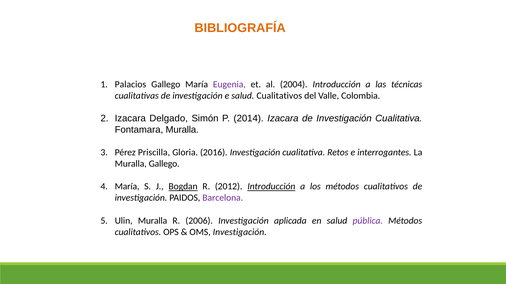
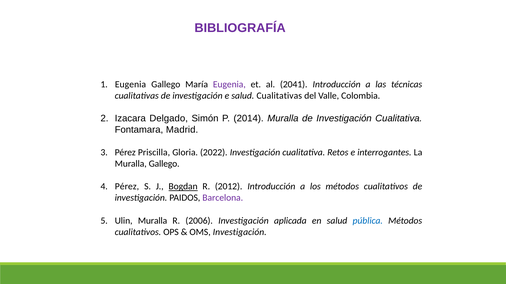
BIBLIOGRAFÍA colour: orange -> purple
Palacios at (130, 84): Palacios -> Eugenia
2004: 2004 -> 2041
salud Cualitativos: Cualitativos -> Cualitativas
2014 Izacara: Izacara -> Muralla
Fontamara Muralla: Muralla -> Madrid
2016: 2016 -> 2022
María at (127, 187): María -> Pérez
Introducción at (271, 187) underline: present -> none
pública colour: purple -> blue
